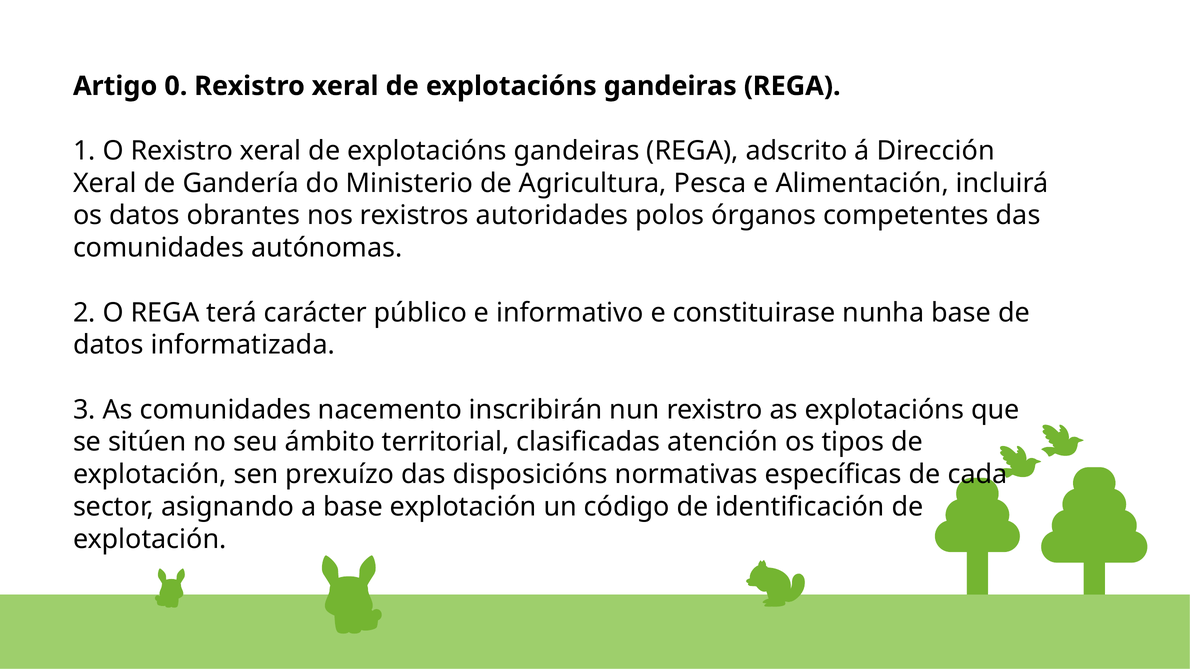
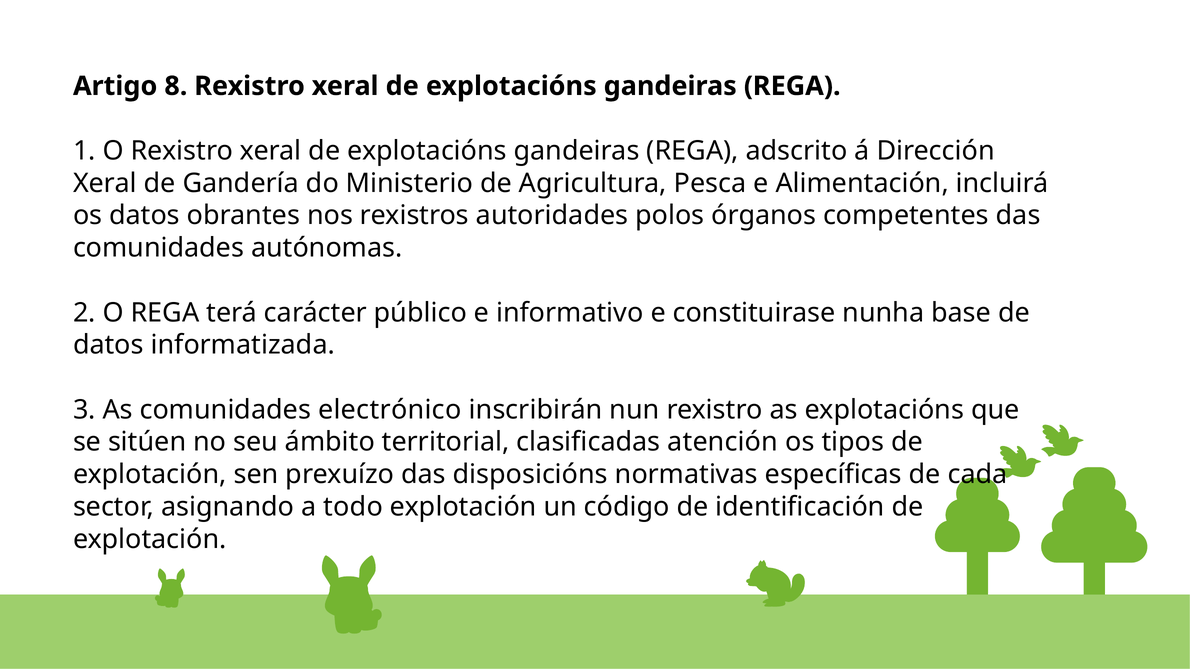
0: 0 -> 8
nacemento: nacemento -> electrónico
a base: base -> todo
